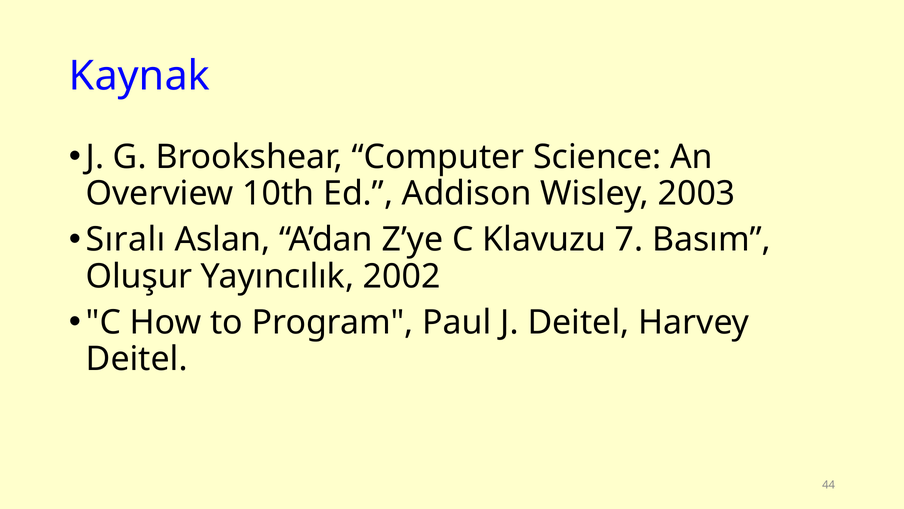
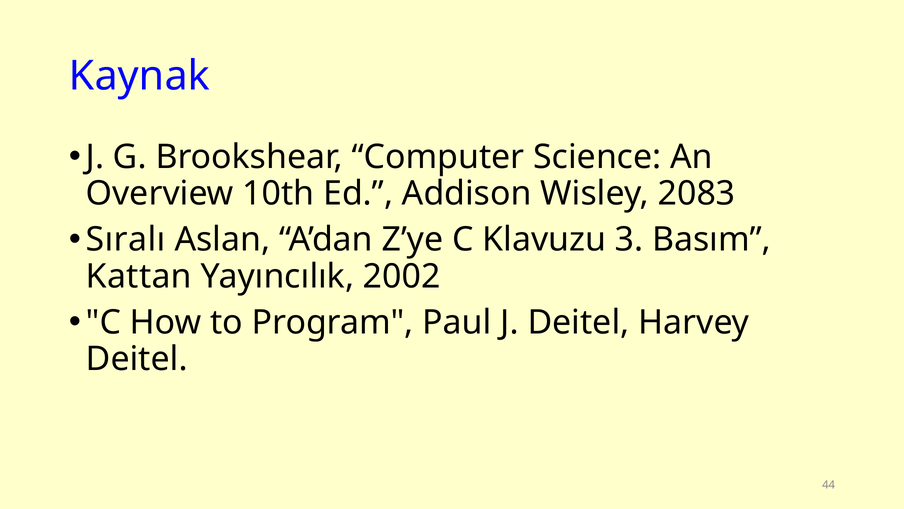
2003: 2003 -> 2083
7: 7 -> 3
Oluşur: Oluşur -> Kattan
